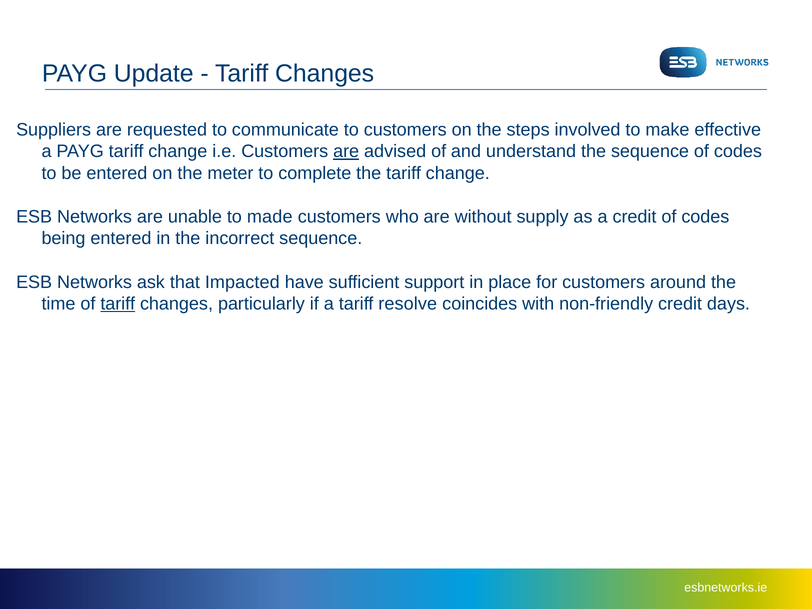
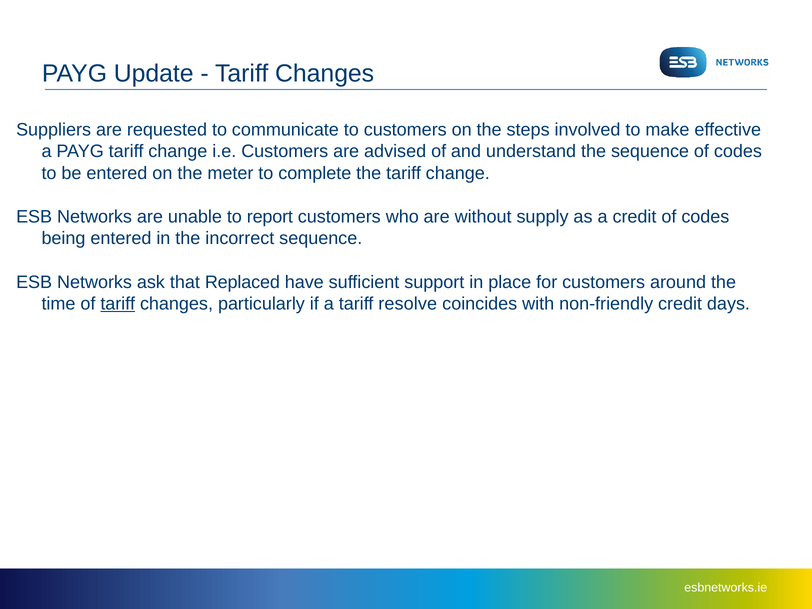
are at (346, 151) underline: present -> none
made: made -> report
Impacted: Impacted -> Replaced
